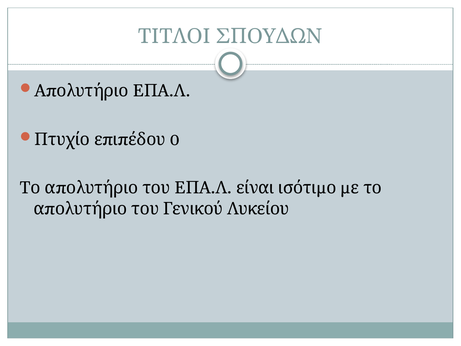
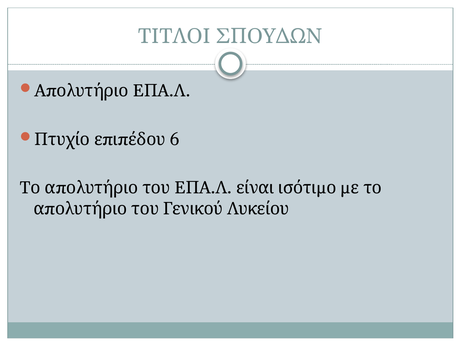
0: 0 -> 6
